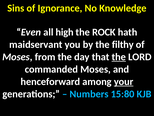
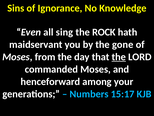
high: high -> sing
filthy: filthy -> gone
your underline: present -> none
15:80: 15:80 -> 15:17
